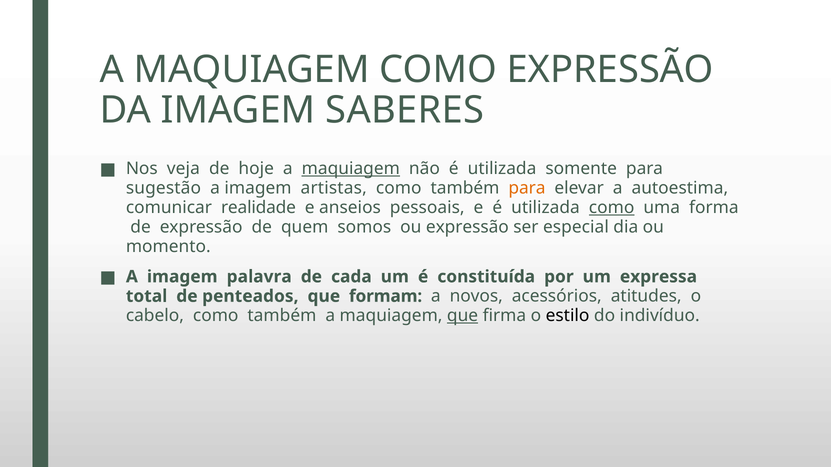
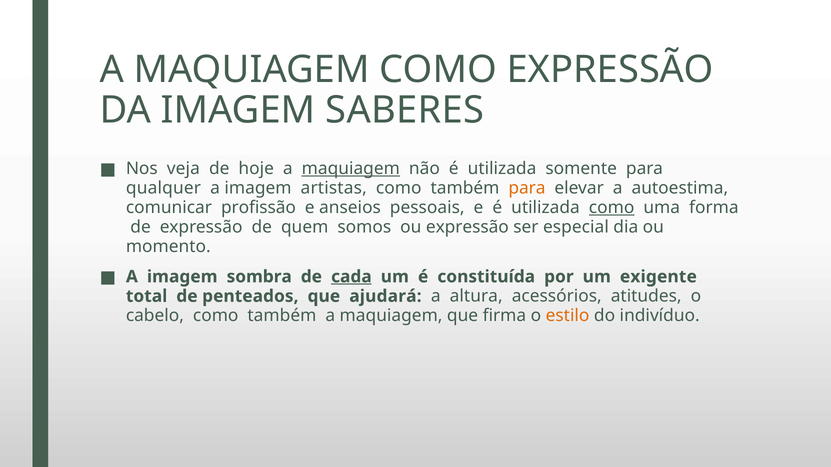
sugestão: sugestão -> qualquer
realidade: realidade -> profissão
palavra: palavra -> sombra
cada underline: none -> present
expressa: expressa -> exigente
formam: formam -> ajudará
novos: novos -> altura
que at (463, 316) underline: present -> none
estilo colour: black -> orange
